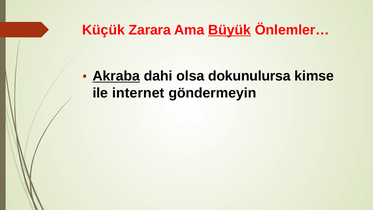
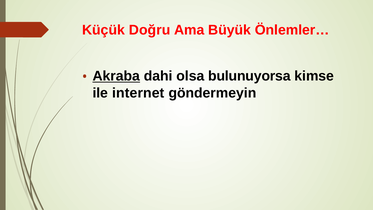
Zarara: Zarara -> Doğru
Büyük underline: present -> none
dokunulursa: dokunulursa -> bulunuyorsa
